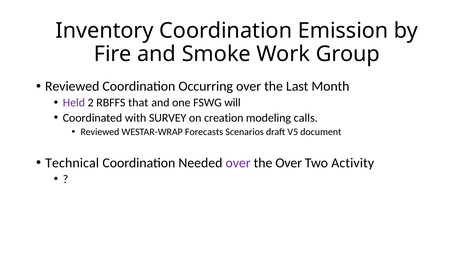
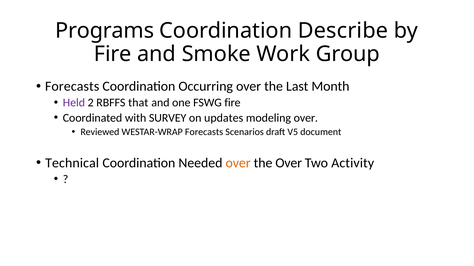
Inventory: Inventory -> Programs
Emission: Emission -> Describe
Reviewed at (72, 87): Reviewed -> Forecasts
FSWG will: will -> fire
creation: creation -> updates
modeling calls: calls -> over
over at (238, 163) colour: purple -> orange
